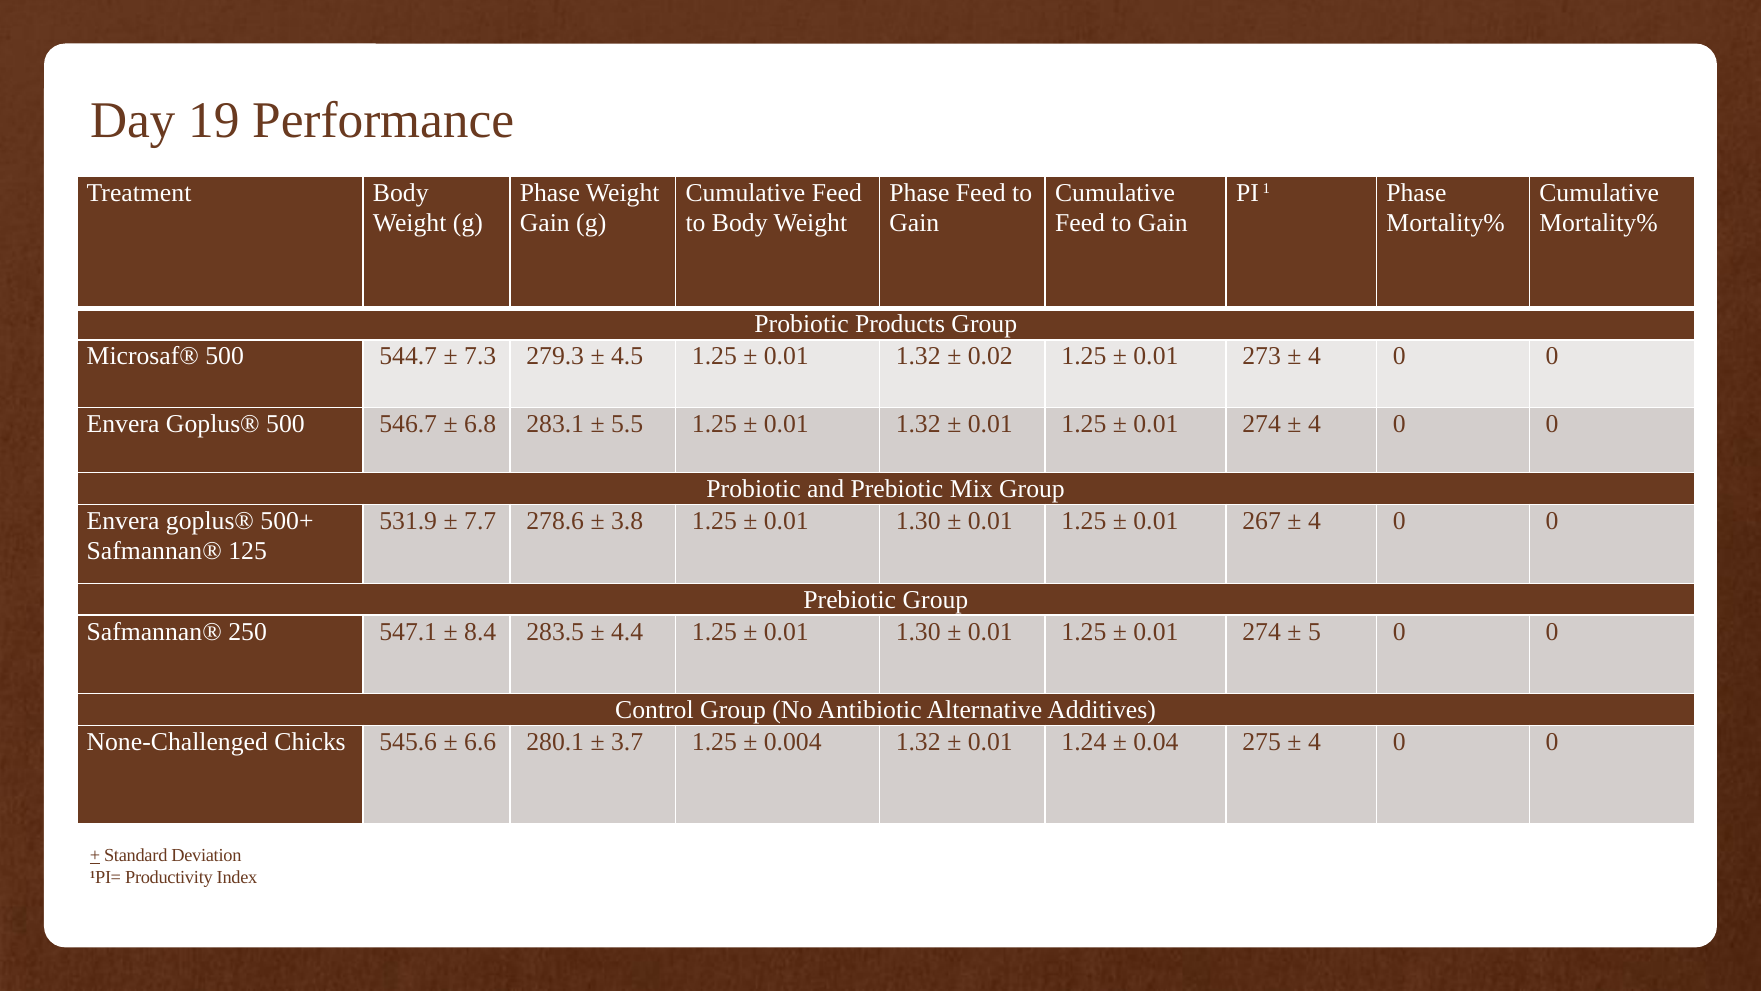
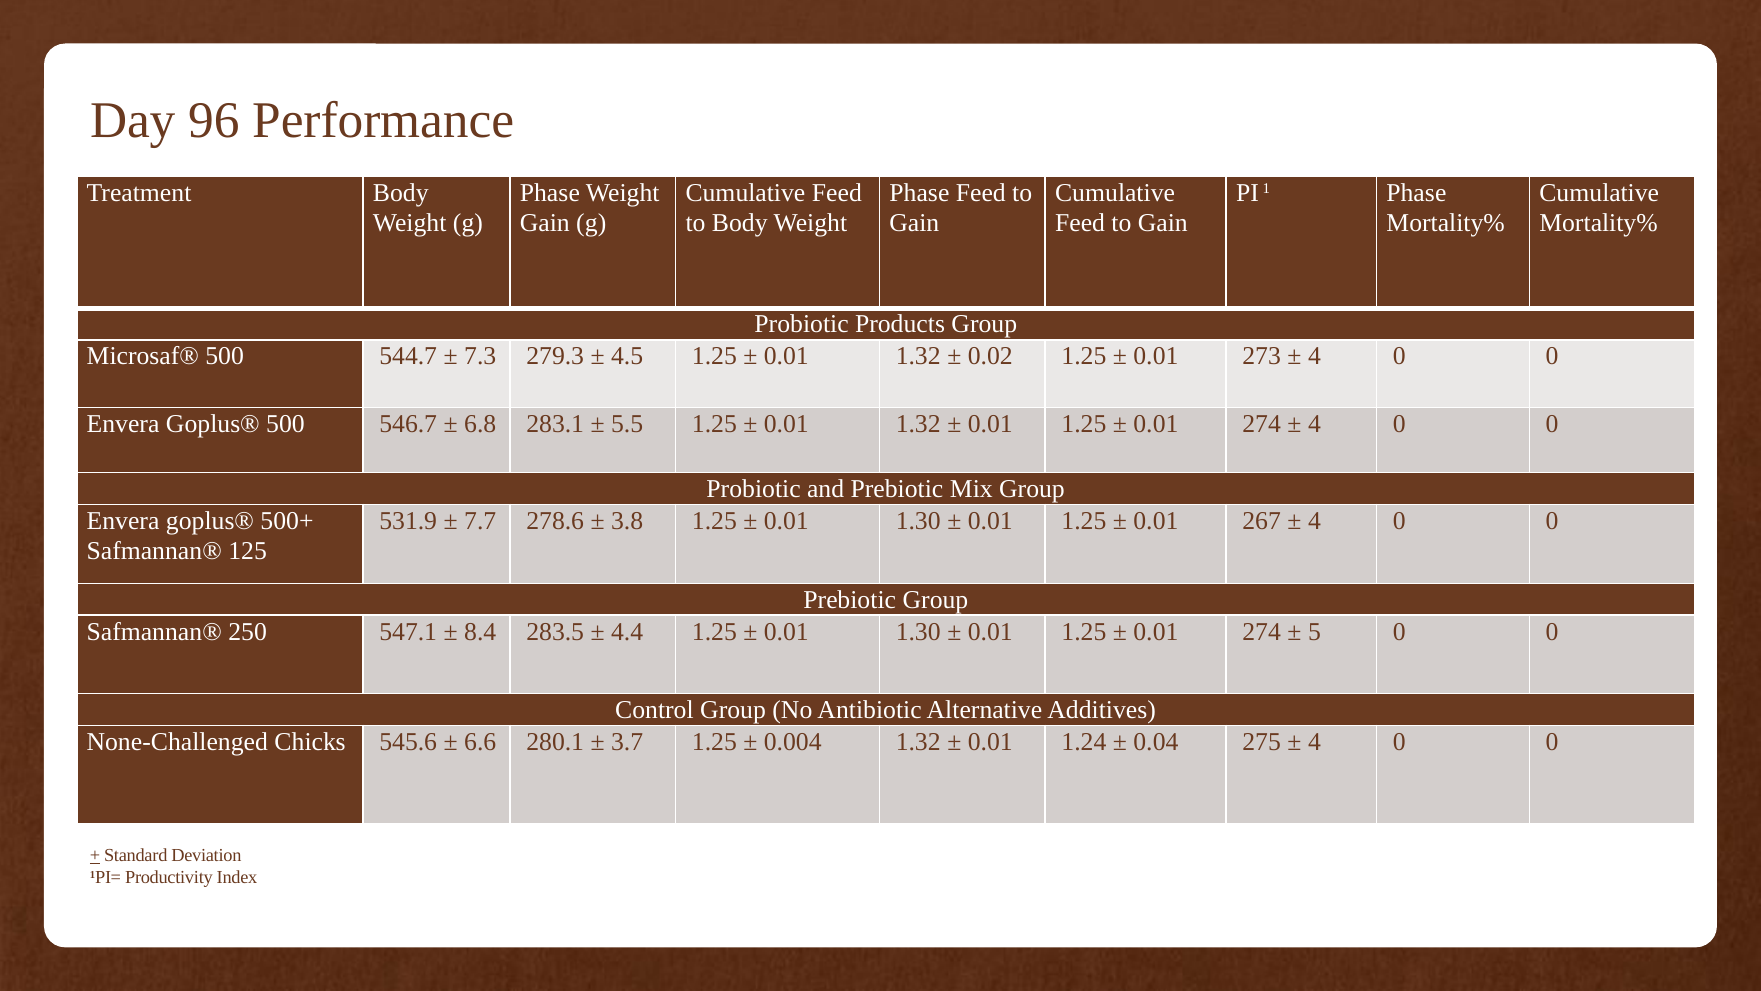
19: 19 -> 96
